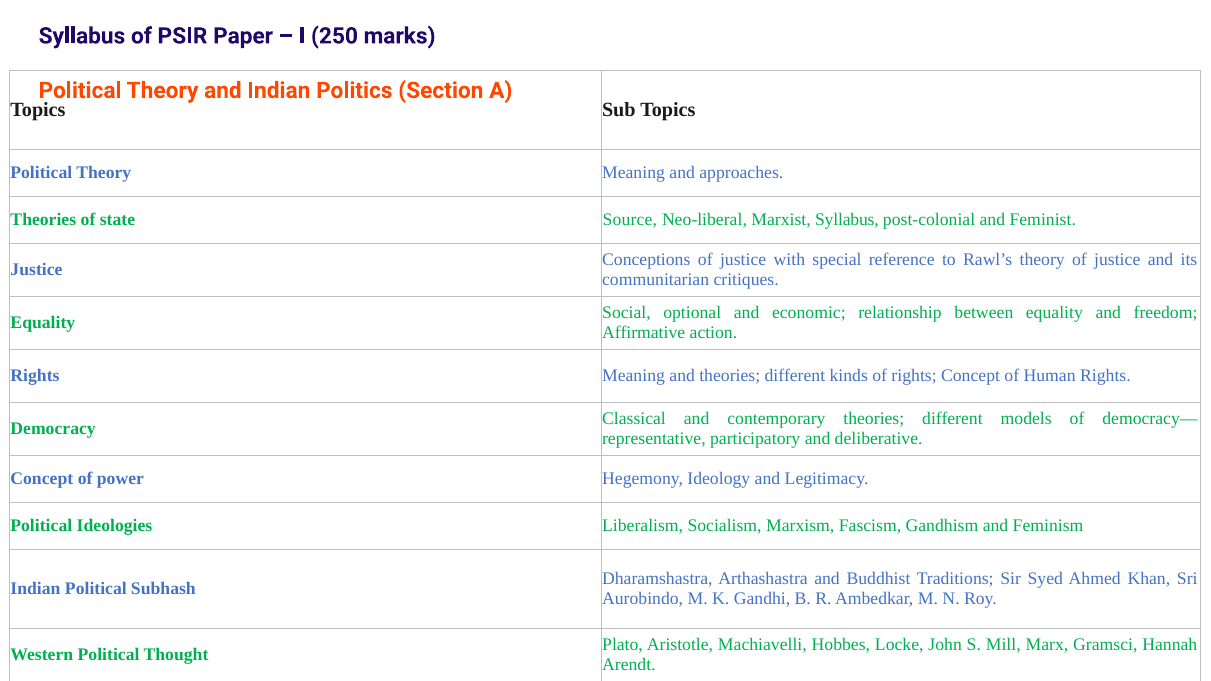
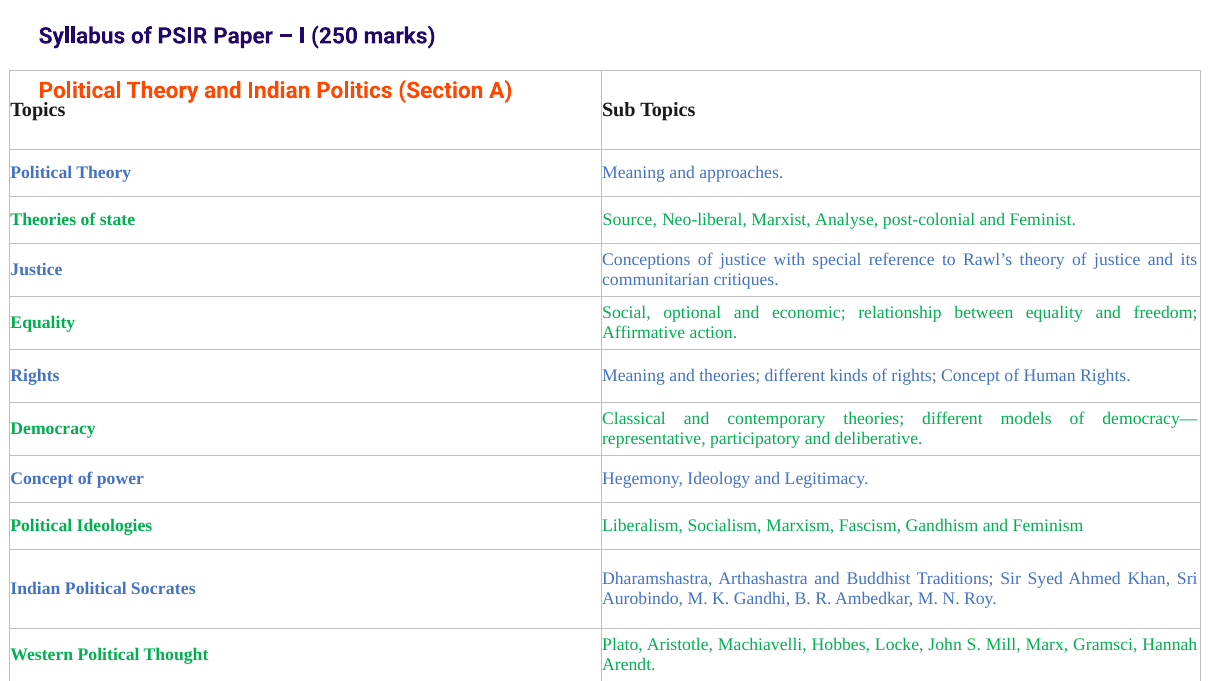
Marxist Syllabus: Syllabus -> Analyse
Subhash: Subhash -> Socrates
